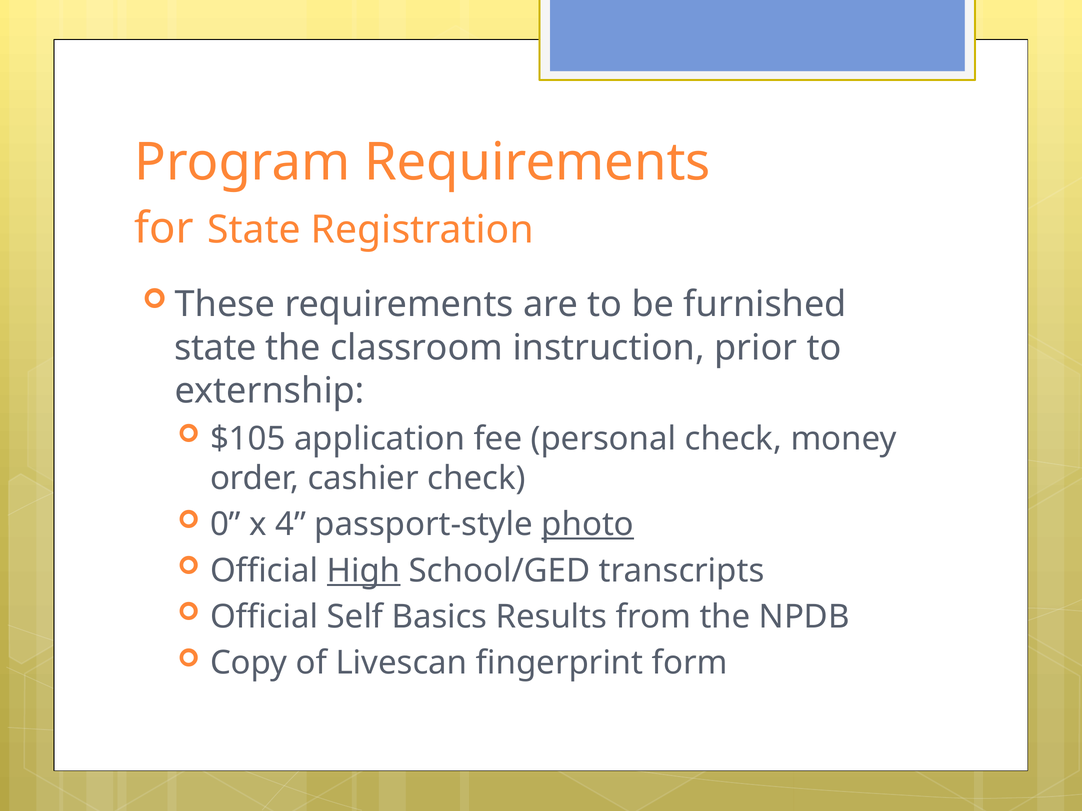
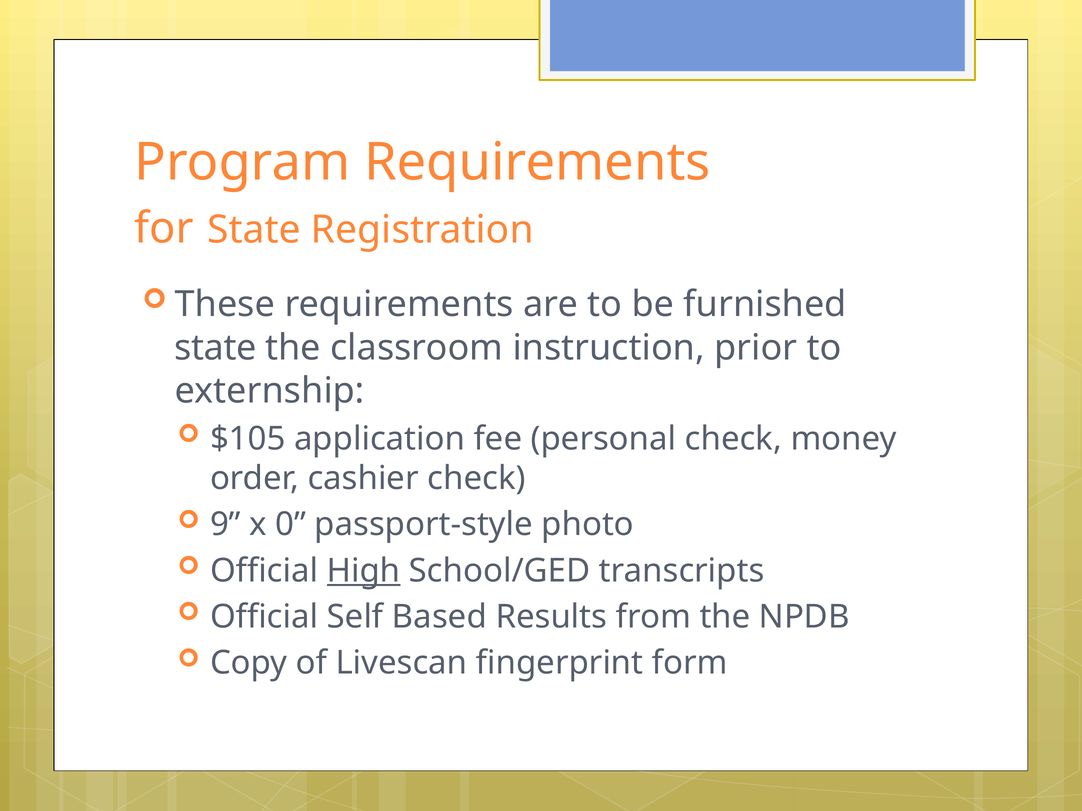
0: 0 -> 9
4: 4 -> 0
photo underline: present -> none
Basics: Basics -> Based
